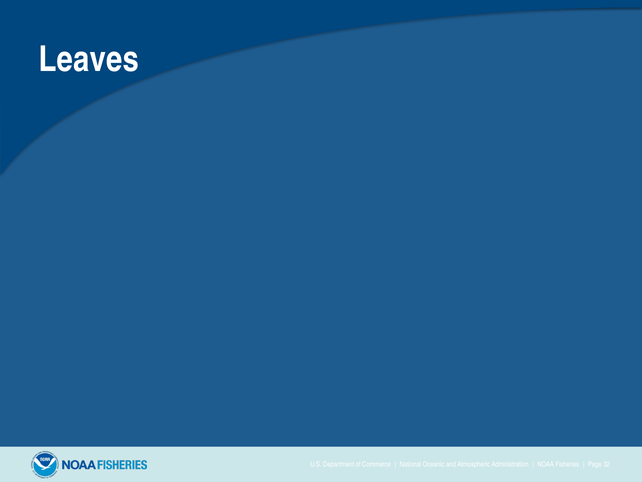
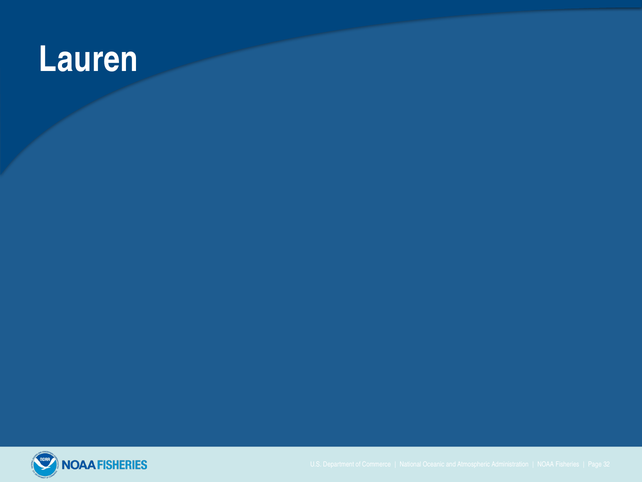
Leaves: Leaves -> Lauren
